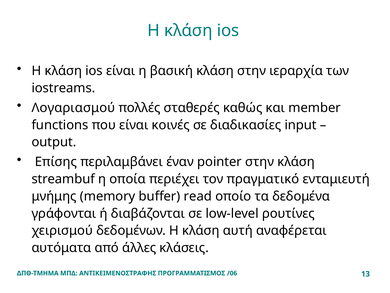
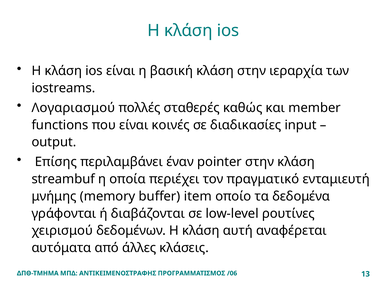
read: read -> item
